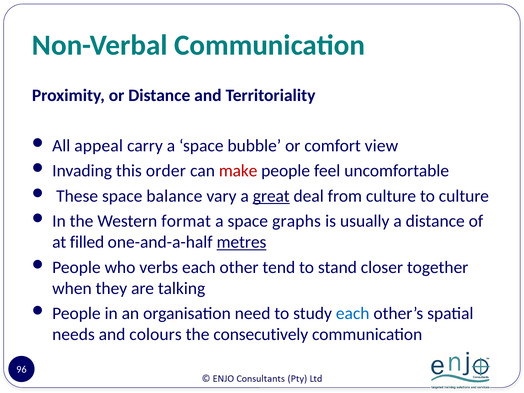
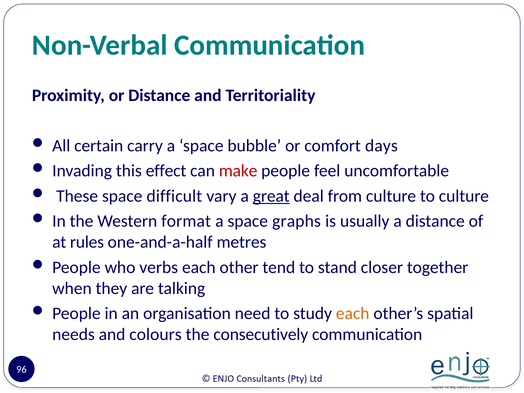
appeal: appeal -> certain
view: view -> days
order: order -> effect
balance: balance -> difficult
filled: filled -> rules
metres underline: present -> none
each at (353, 314) colour: blue -> orange
